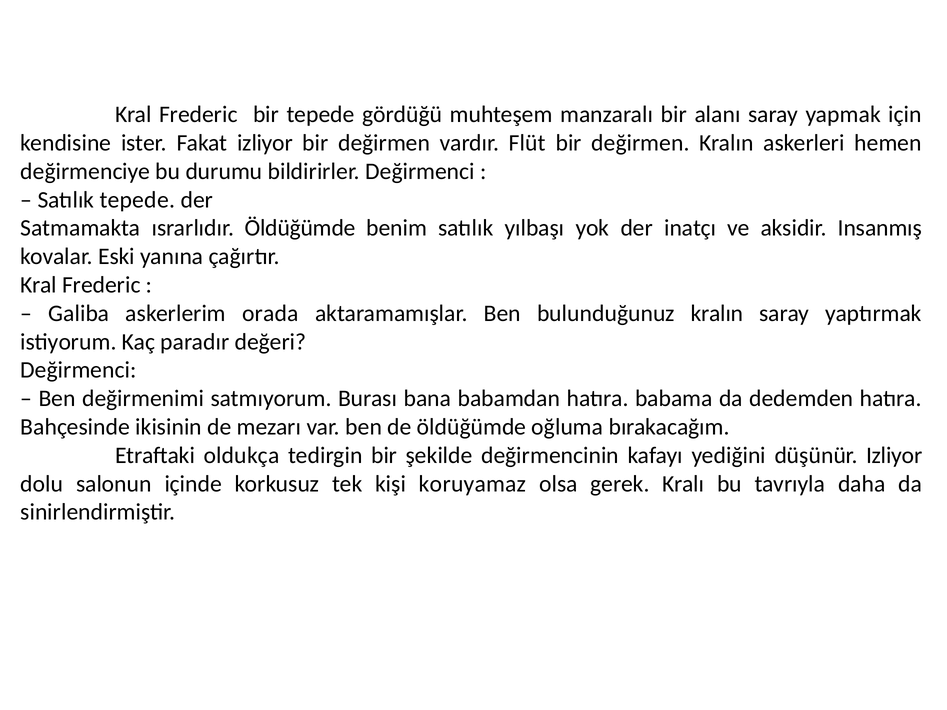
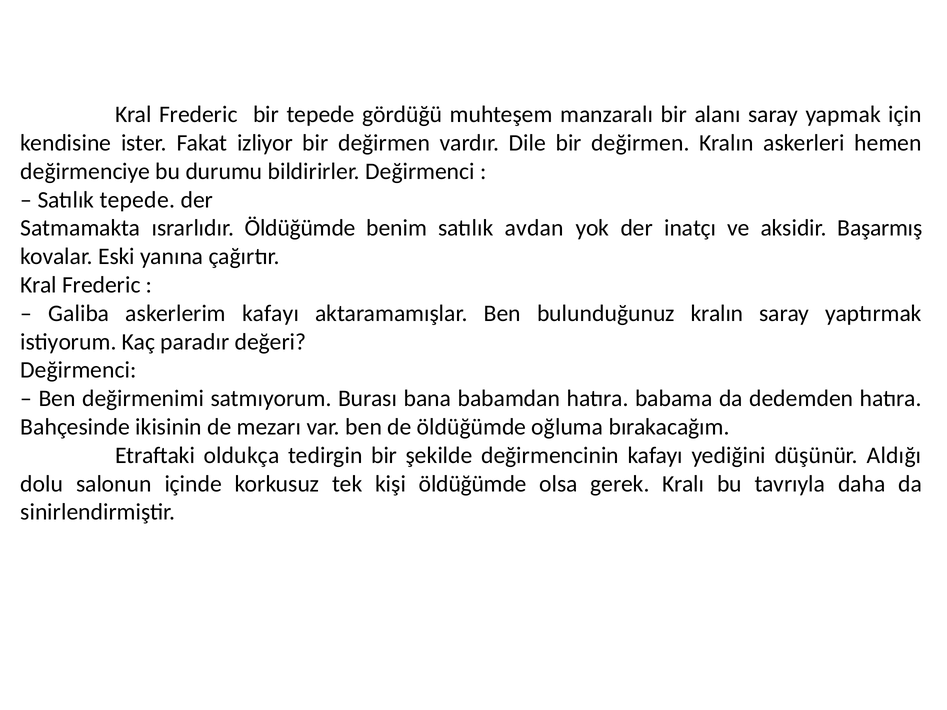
Flüt: Flüt -> Dile
yılbaşı: yılbaşı -> avdan
Insanmış: Insanmış -> Başarmış
askerlerim orada: orada -> kafayı
düşünür Izliyor: Izliyor -> Aldığı
kişi koruyamaz: koruyamaz -> öldüğümde
